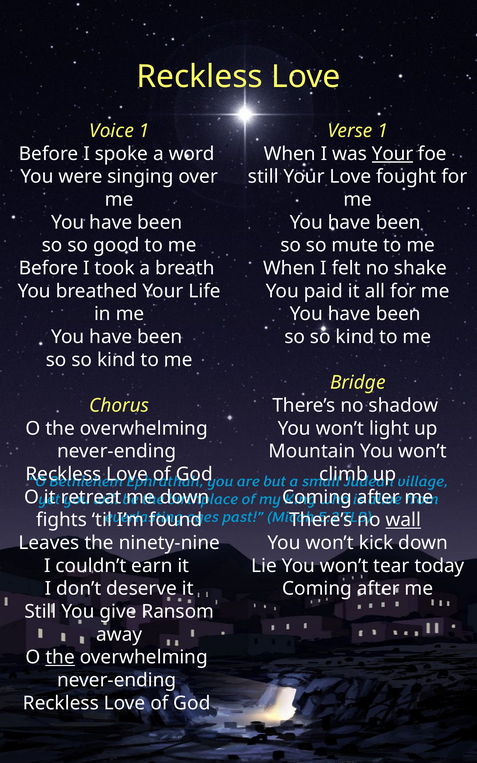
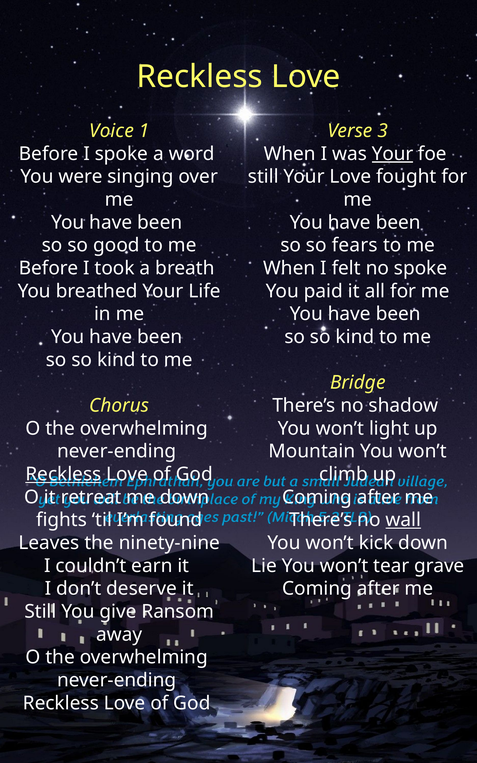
Verse 1: 1 -> 3
mute: mute -> fears
no shake: shake -> spoke
Reckless at (63, 474) underline: none -> present
today: today -> grave
the at (60, 658) underline: present -> none
